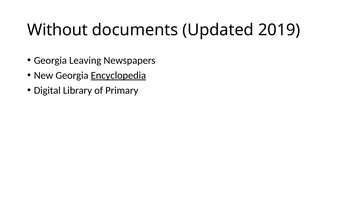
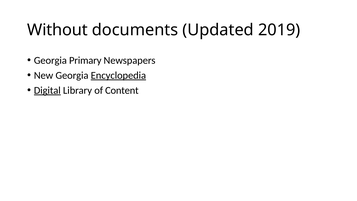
Leaving: Leaving -> Primary
Digital underline: none -> present
Primary: Primary -> Content
